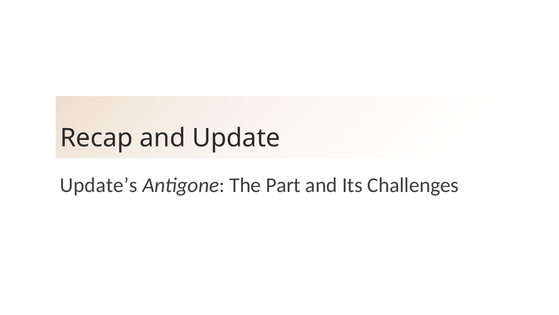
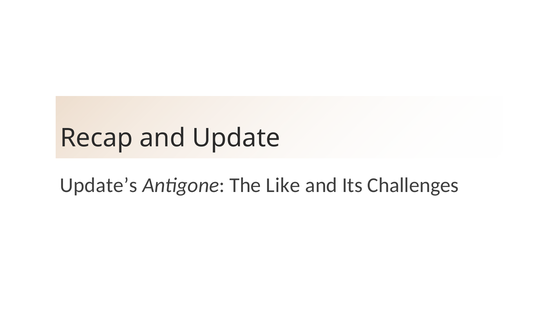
Part: Part -> Like
